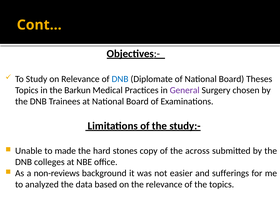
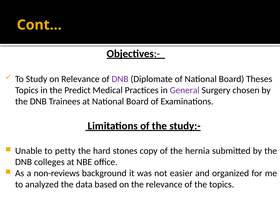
DNB at (120, 79) colour: blue -> purple
Barkun: Barkun -> Predict
made: made -> petty
across: across -> hernia
sufferings: sufferings -> organized
